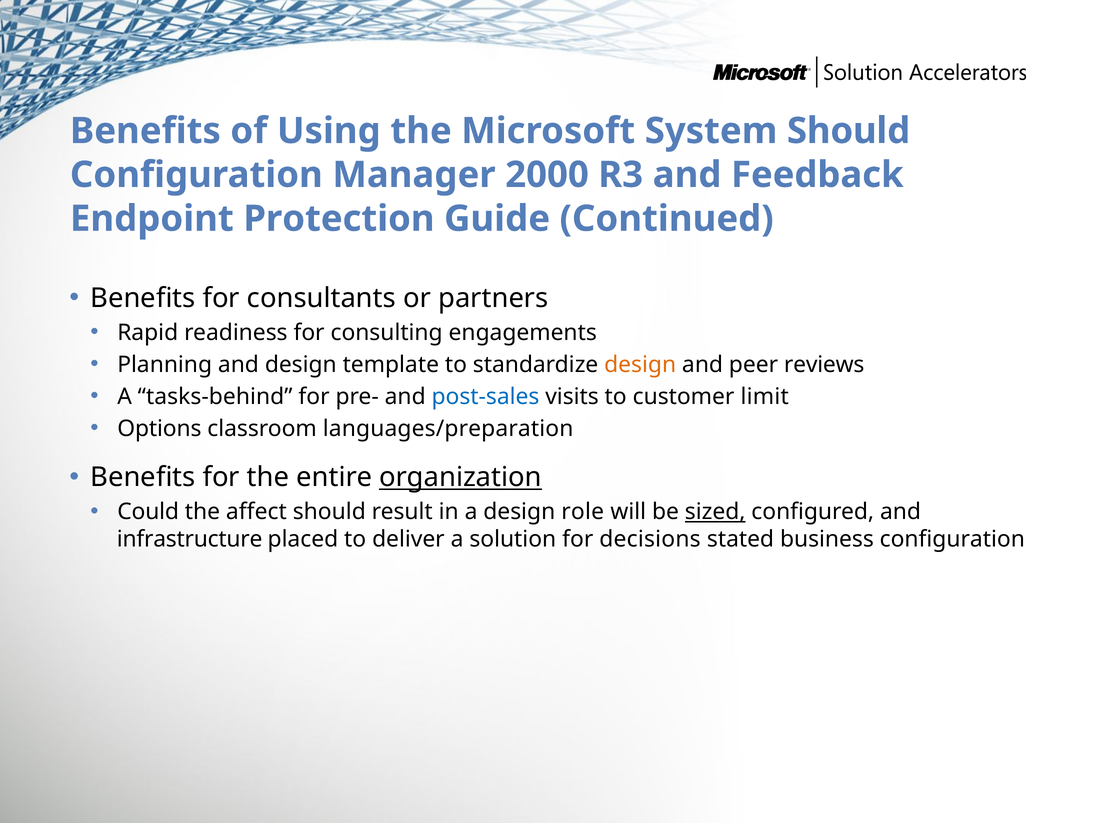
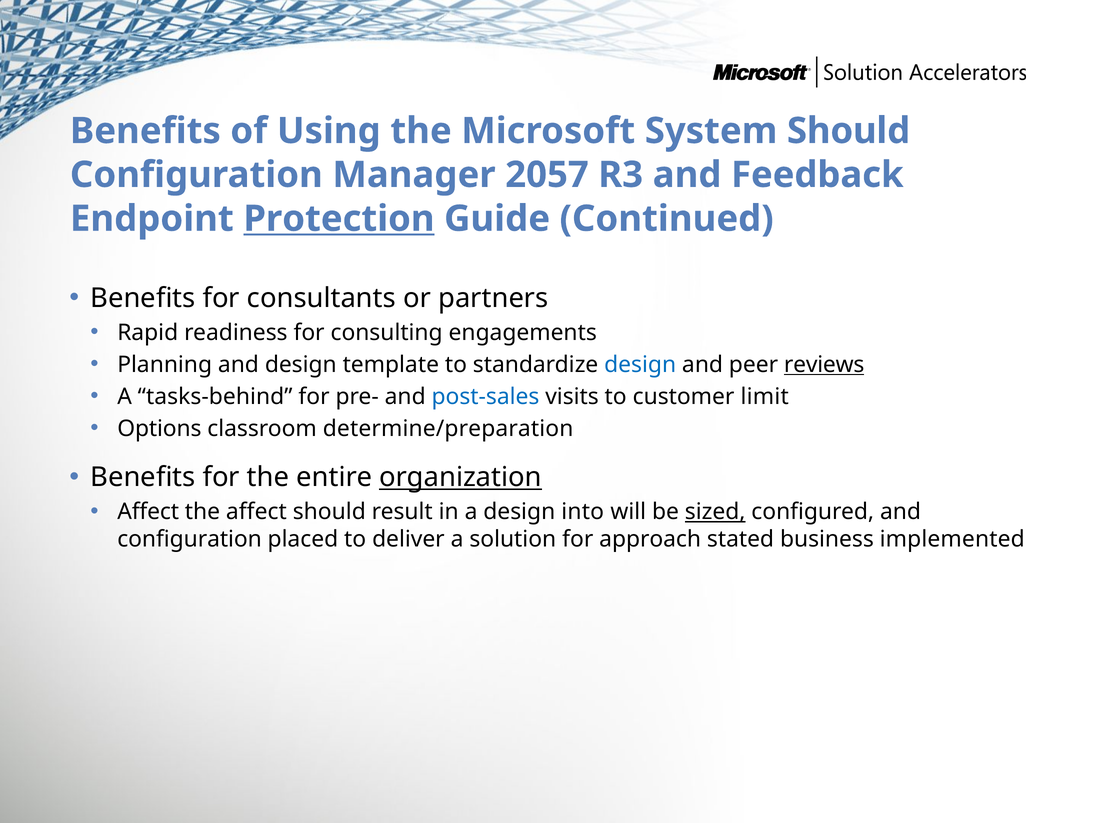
2000: 2000 -> 2057
Protection underline: none -> present
design at (640, 365) colour: orange -> blue
reviews underline: none -> present
languages/preparation: languages/preparation -> determine/preparation
Could at (148, 512): Could -> Affect
role: role -> into
infrastructure at (190, 539): infrastructure -> configuration
decisions: decisions -> approach
business configuration: configuration -> implemented
